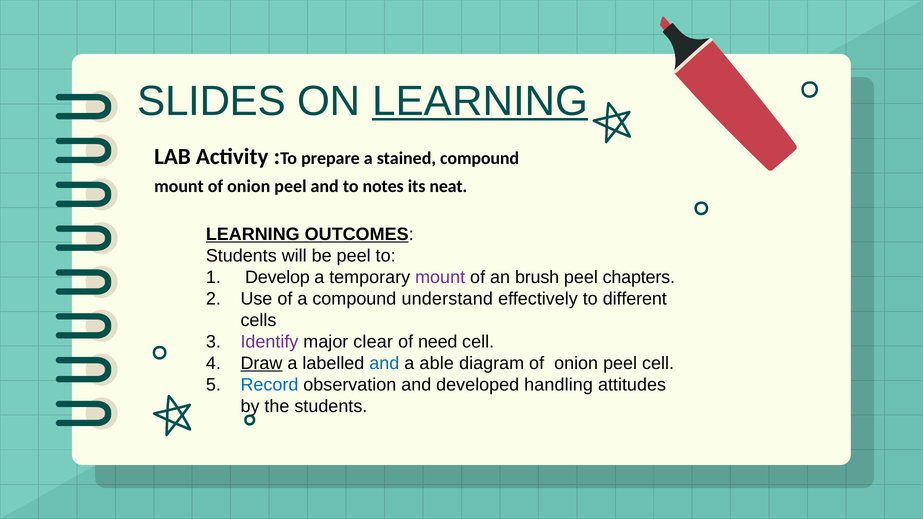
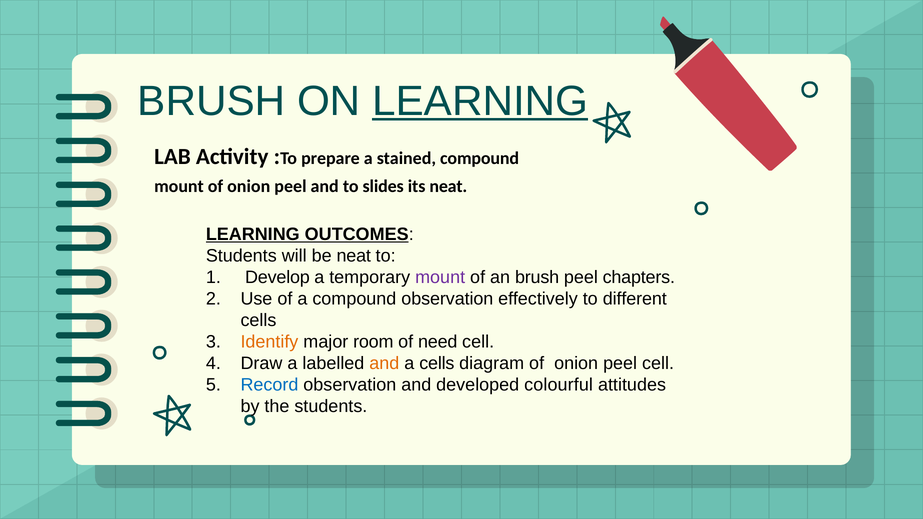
SLIDES at (212, 101): SLIDES -> BRUSH
notes: notes -> slides
be peel: peel -> neat
compound understand: understand -> observation
Identify colour: purple -> orange
clear: clear -> room
Draw underline: present -> none
and at (384, 364) colour: blue -> orange
a able: able -> cells
handling: handling -> colourful
